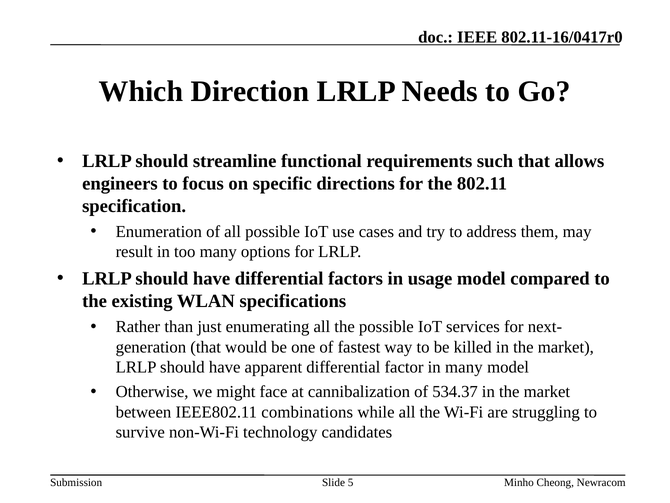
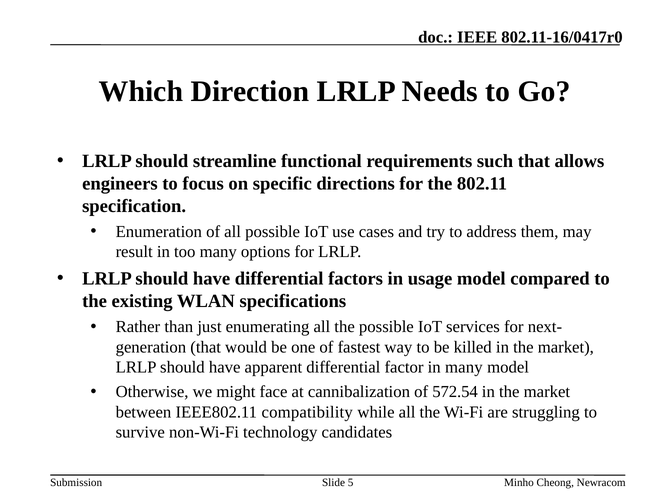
534.37: 534.37 -> 572.54
combinations: combinations -> compatibility
